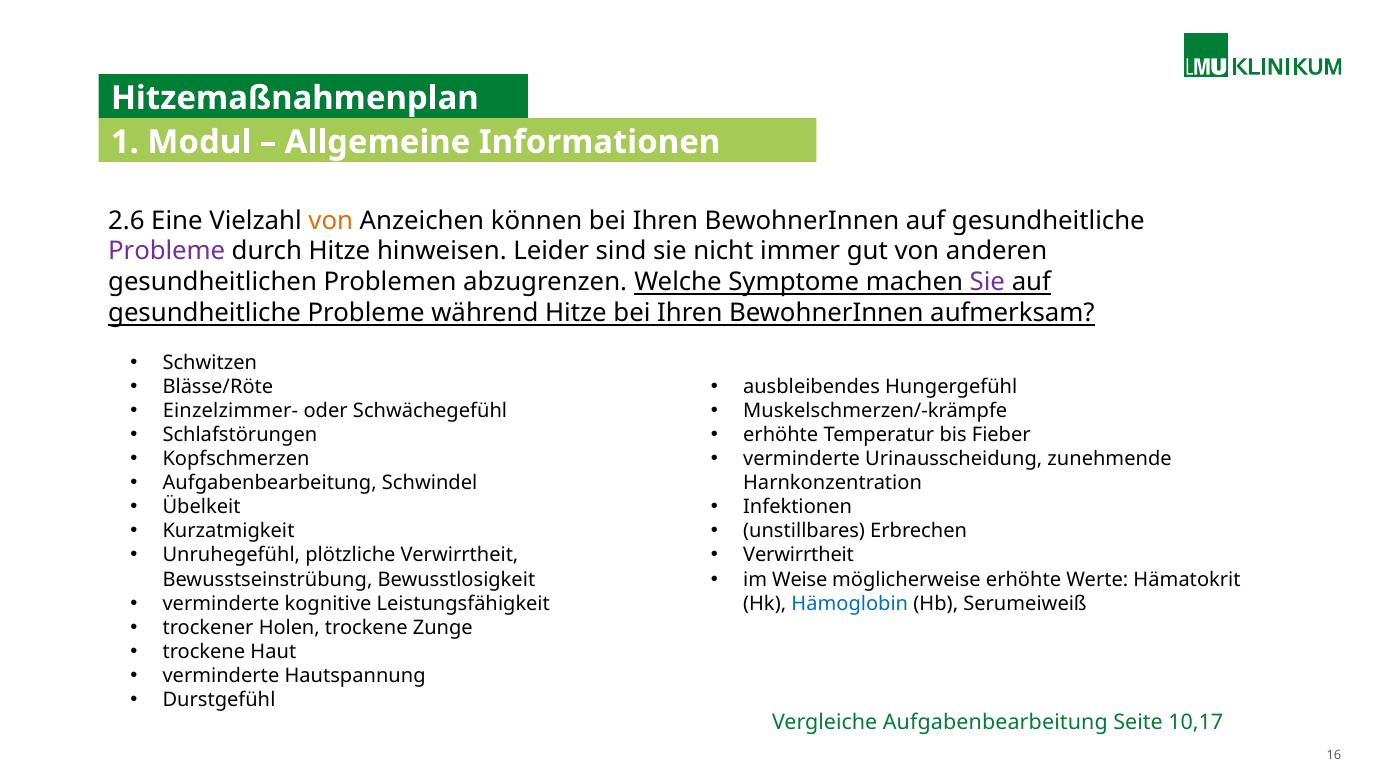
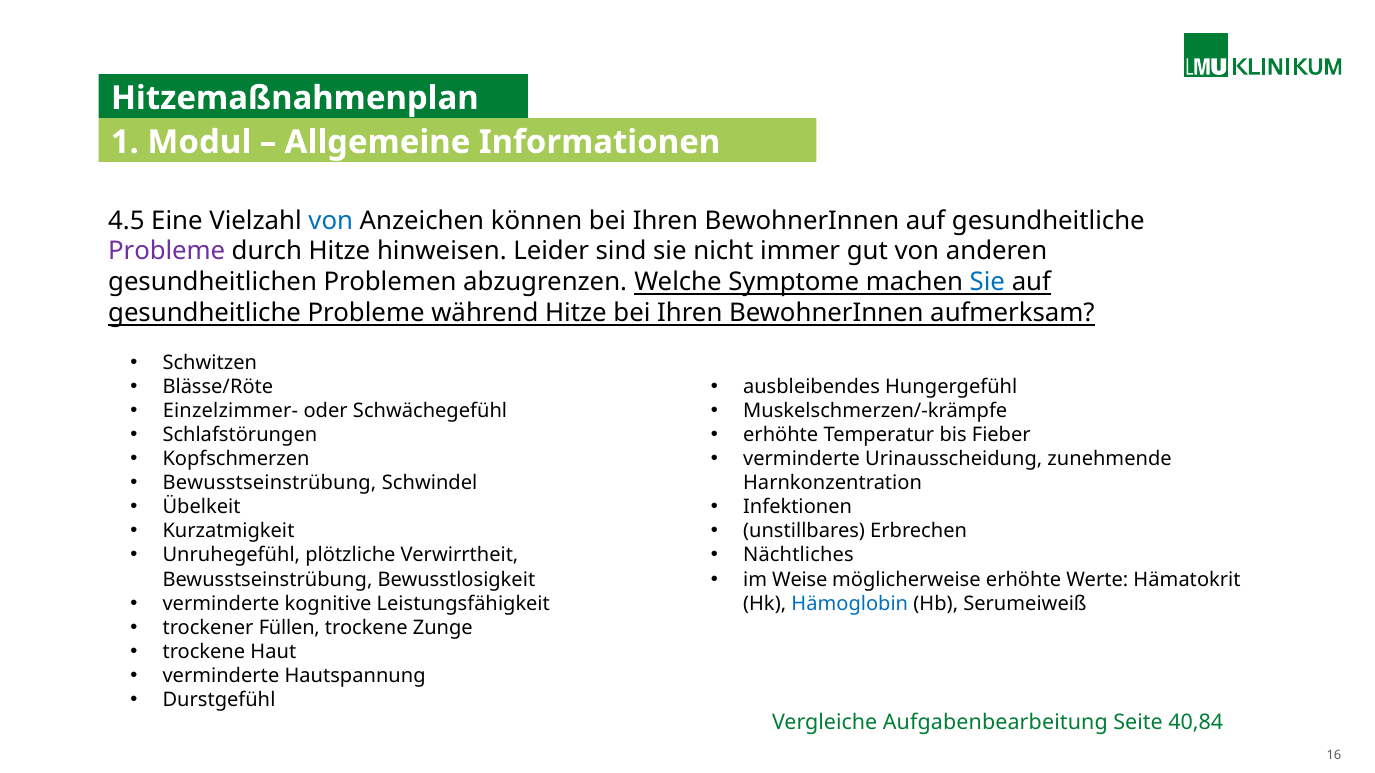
2.6: 2.6 -> 4.5
von at (331, 221) colour: orange -> blue
Sie at (987, 283) colour: purple -> blue
Aufgabenbearbeitung at (270, 483): Aufgabenbearbeitung -> Bewusstseinstrübung
Verwirrtheit at (799, 556): Verwirrtheit -> Nächtliches
Holen: Holen -> Füllen
10,17: 10,17 -> 40,84
